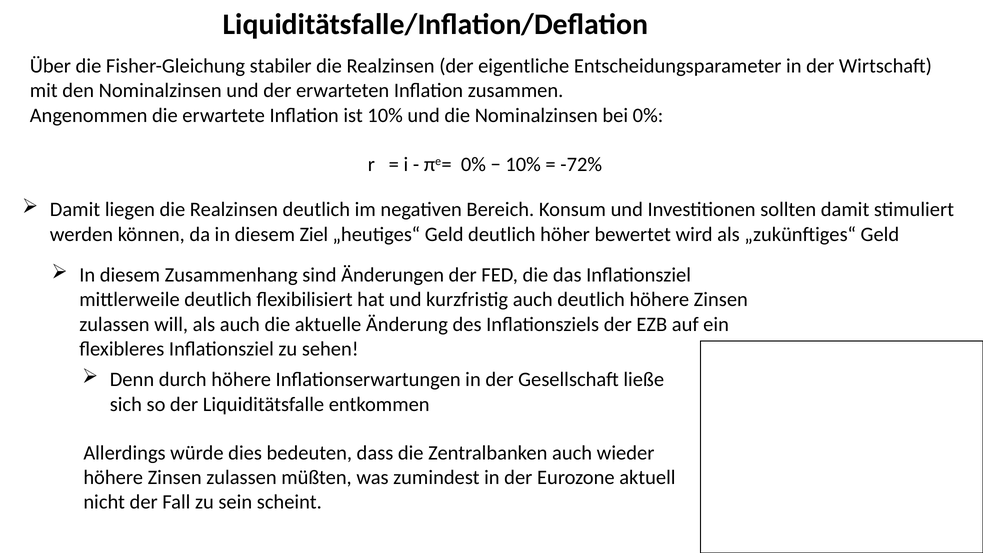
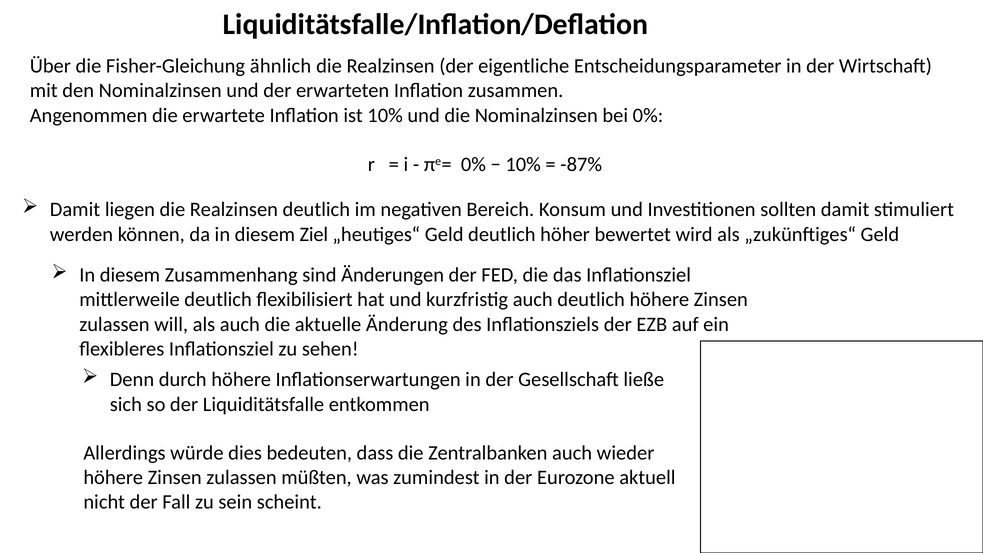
stabiler: stabiler -> ähnlich
-72%: -72% -> -87%
